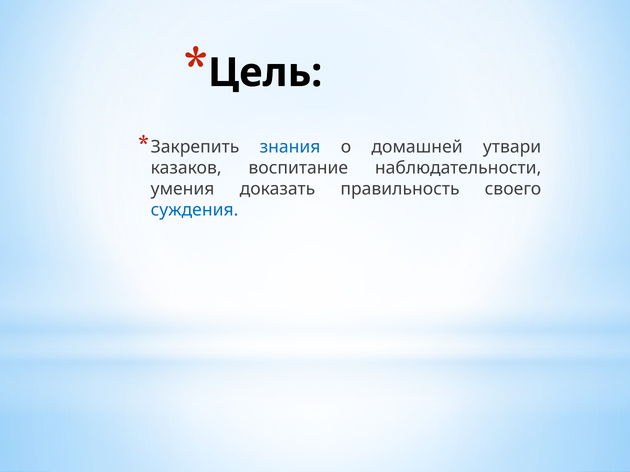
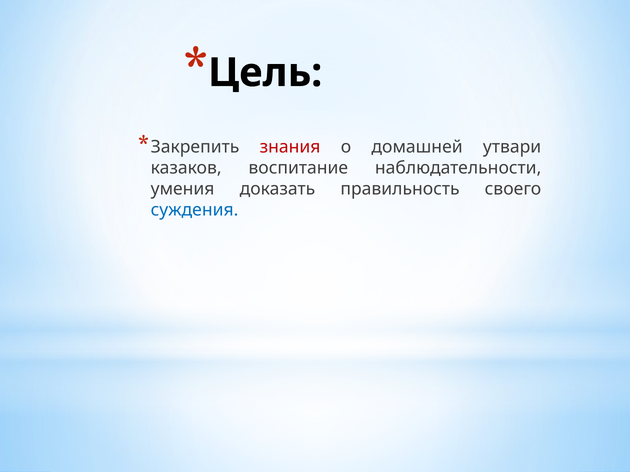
знания colour: blue -> red
